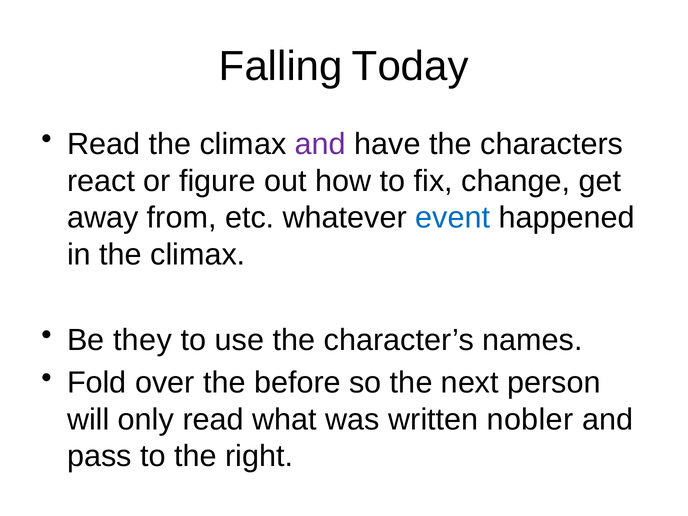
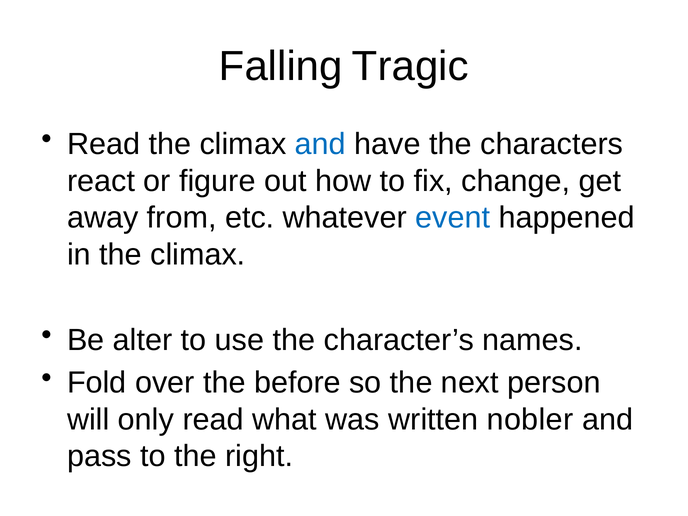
Today: Today -> Tragic
and at (320, 144) colour: purple -> blue
they: they -> alter
